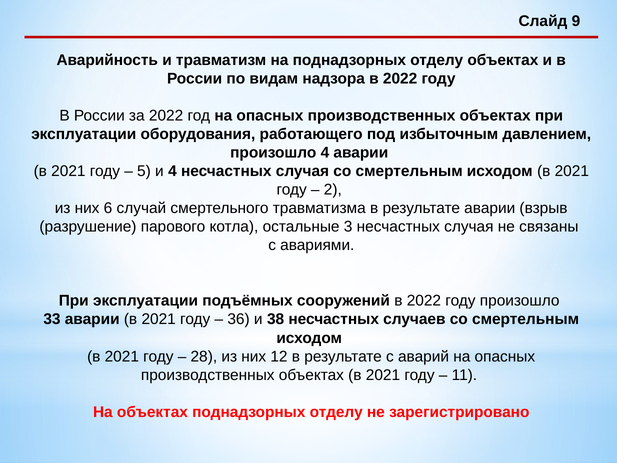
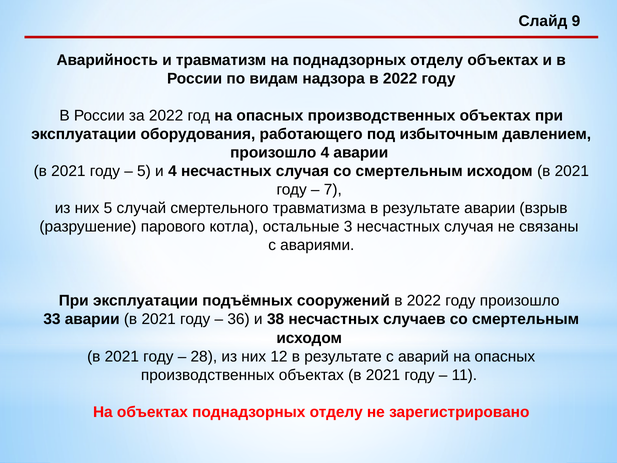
2: 2 -> 7
них 6: 6 -> 5
